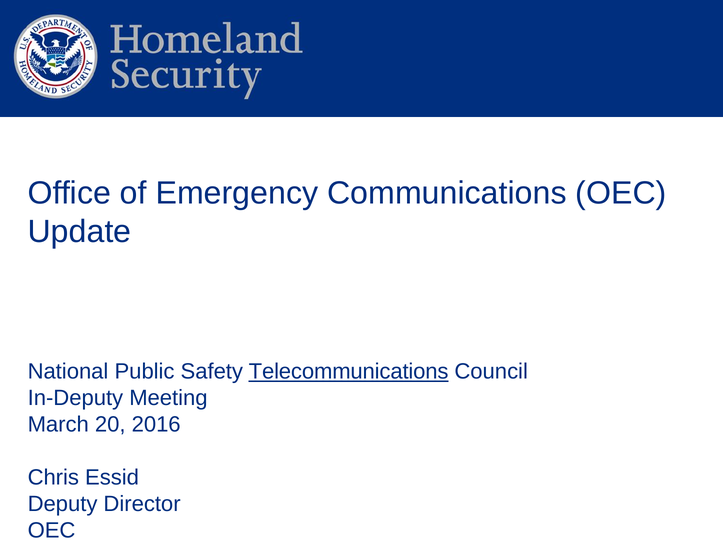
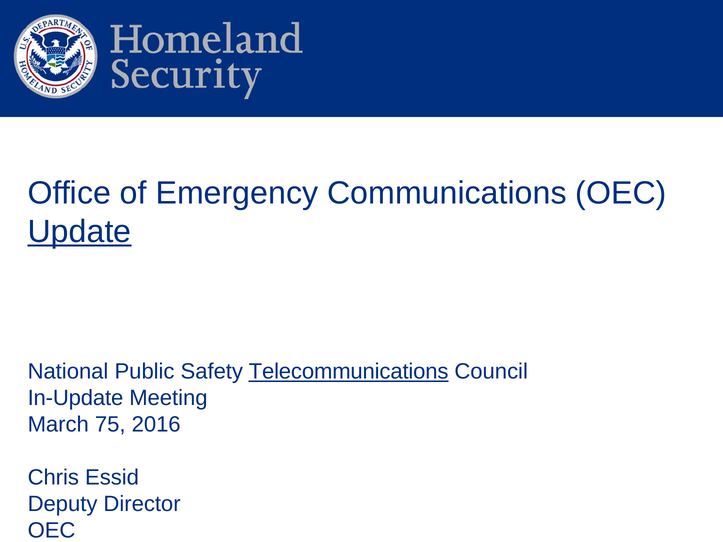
Update underline: none -> present
In-Deputy: In-Deputy -> In-Update
20: 20 -> 75
